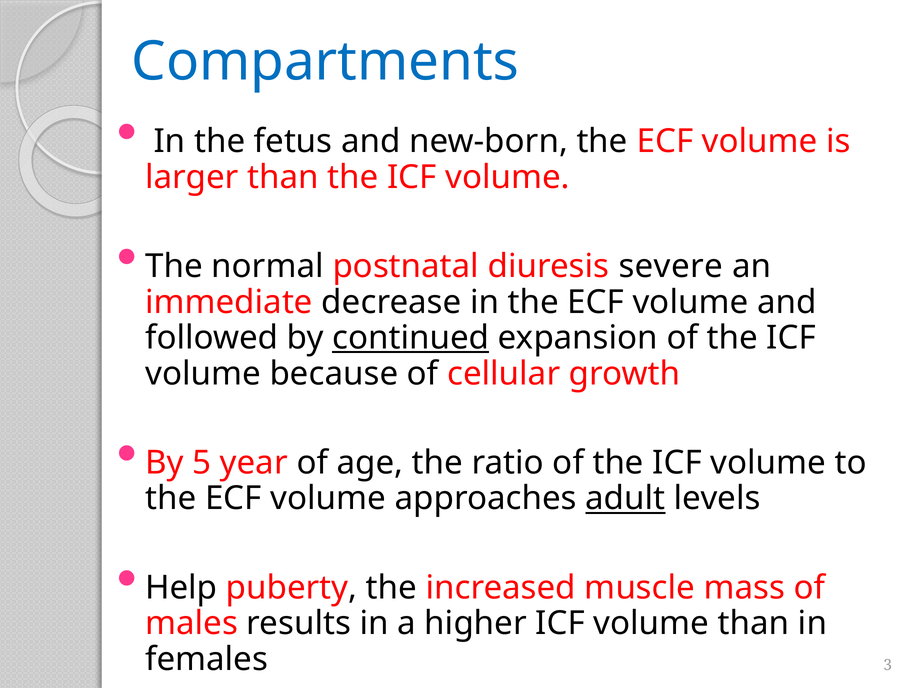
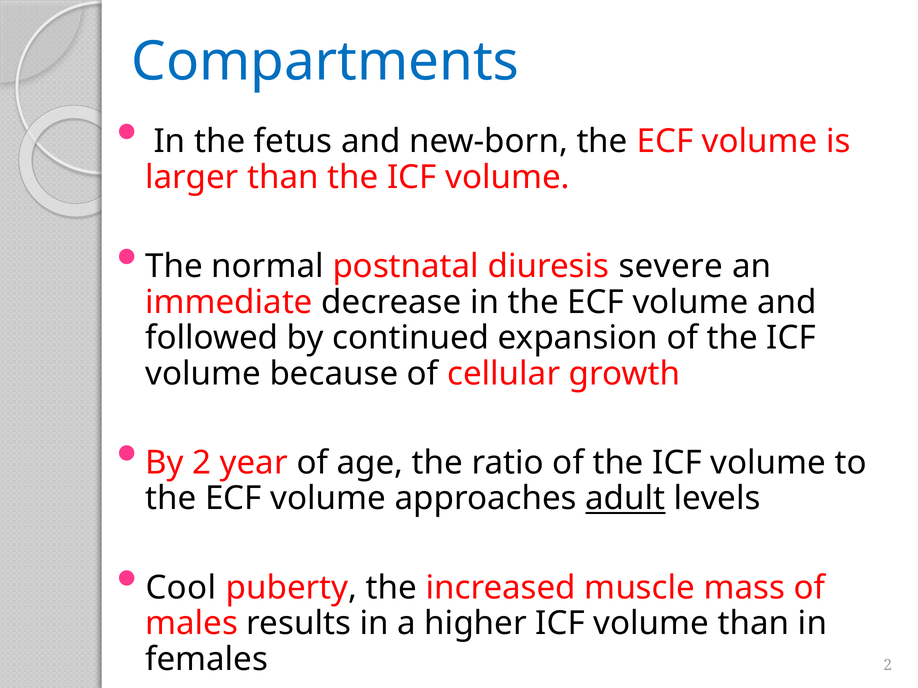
continued underline: present -> none
By 5: 5 -> 2
Help: Help -> Cool
females 3: 3 -> 2
